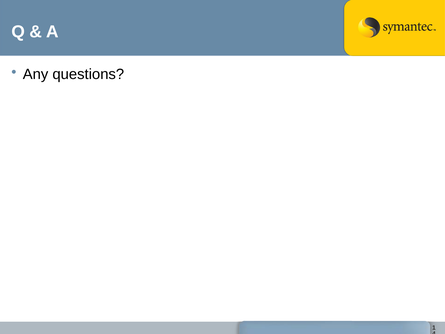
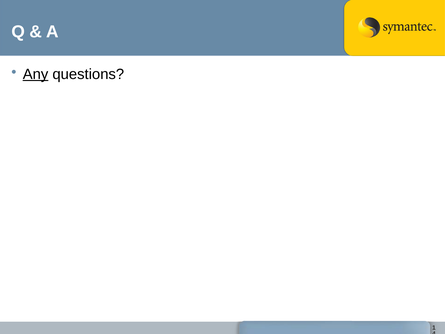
Any underline: none -> present
